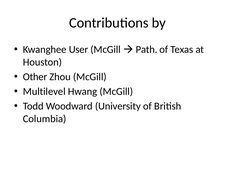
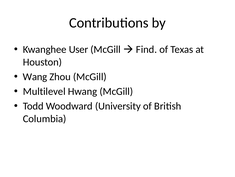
Path: Path -> Find
Other: Other -> Wang
